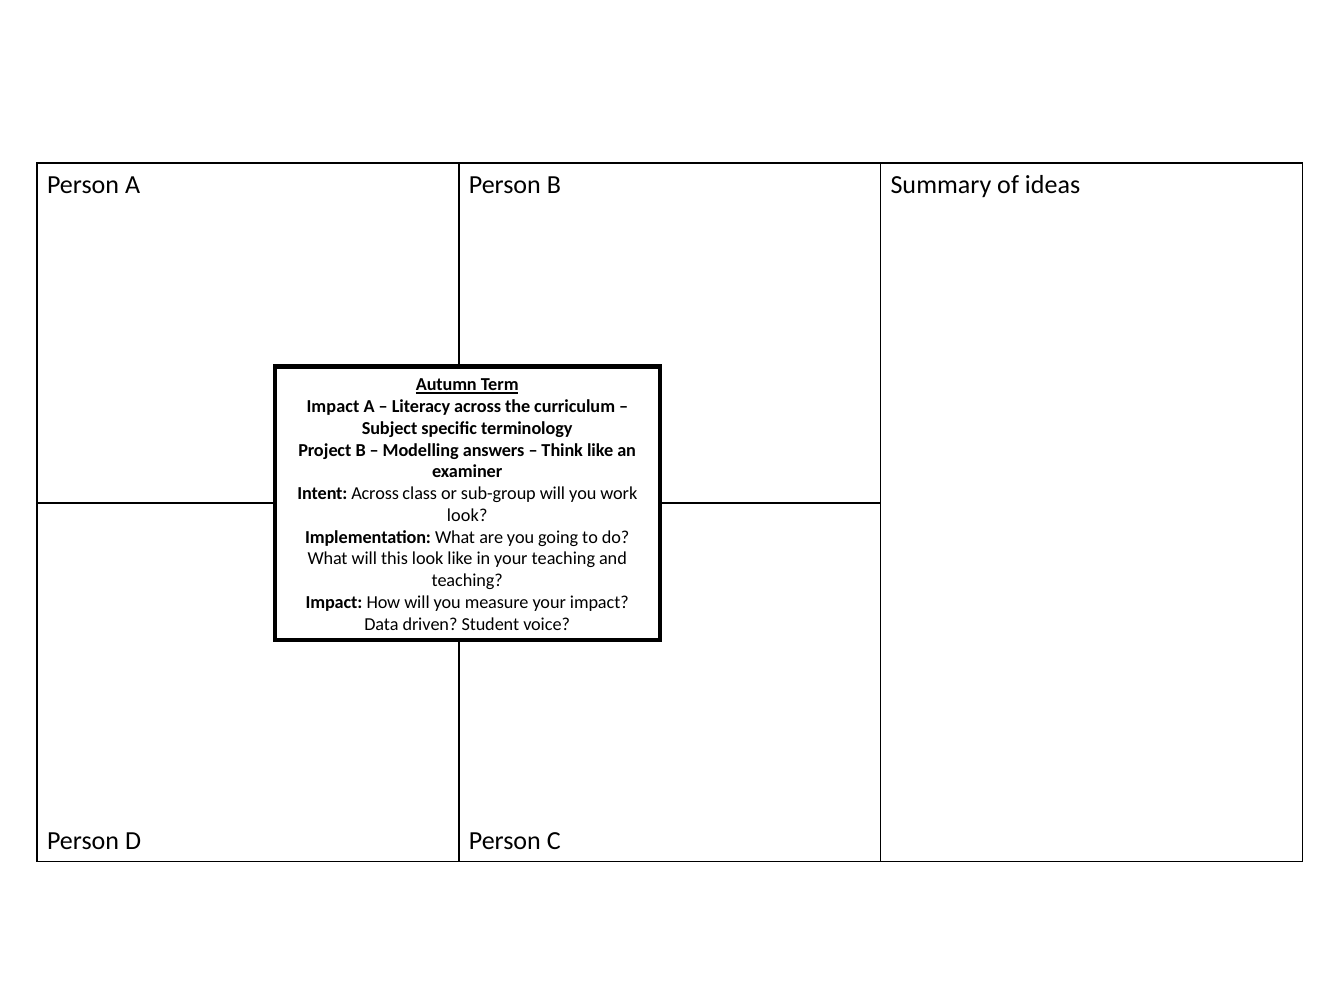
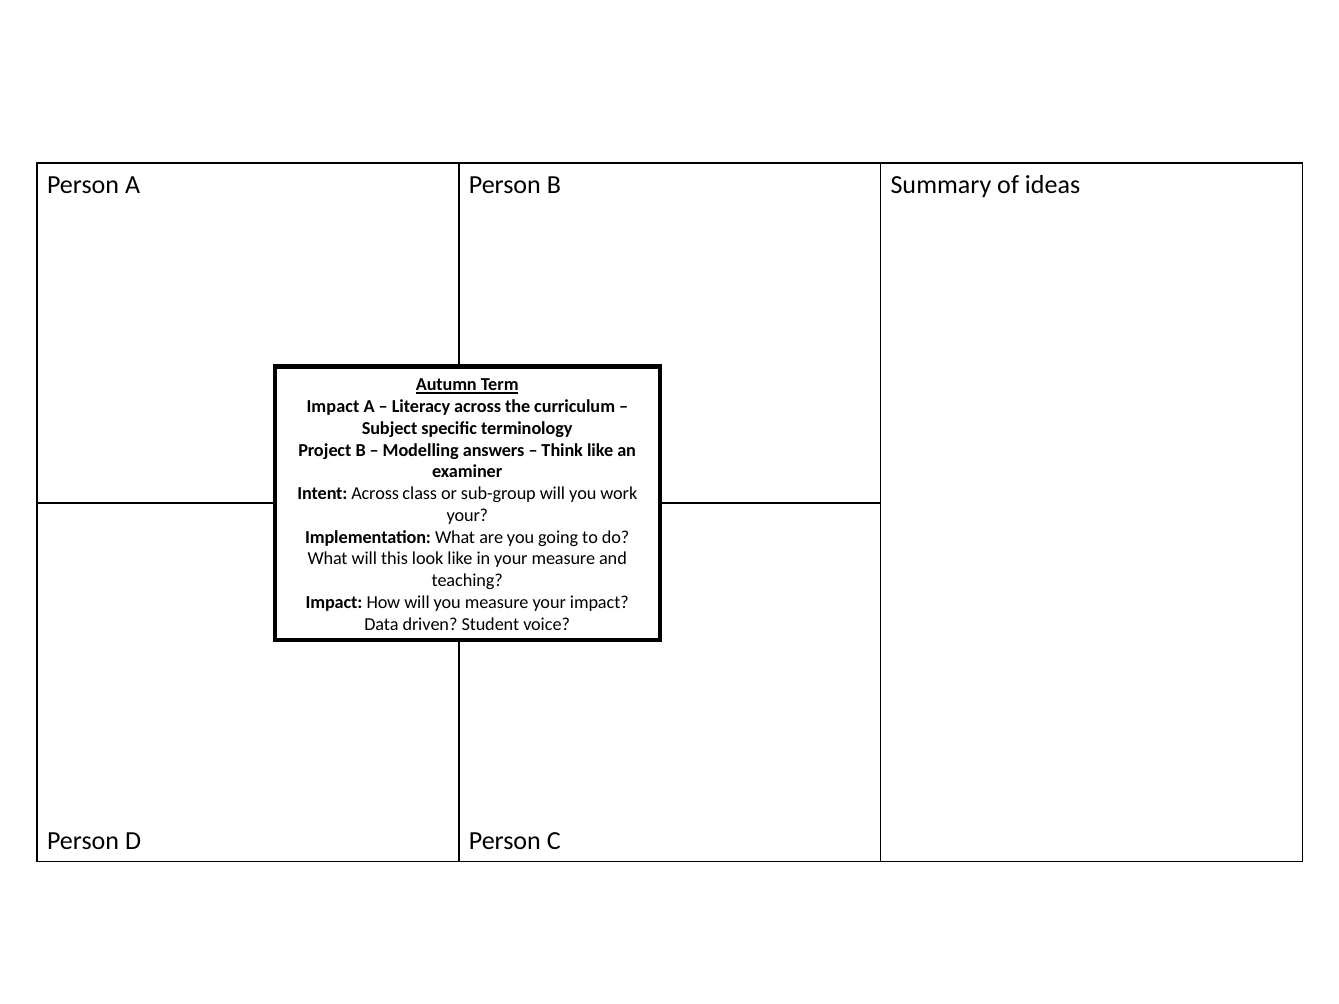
look at (467, 516): look -> your
your teaching: teaching -> measure
